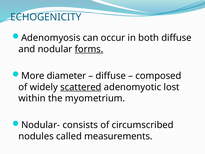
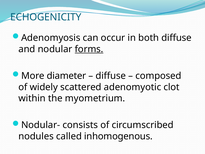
scattered underline: present -> none
lost: lost -> clot
measurements: measurements -> inhomogenous
